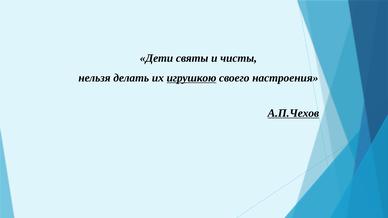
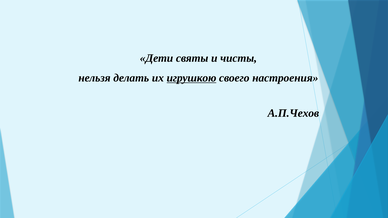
А.П.Чехов underline: present -> none
